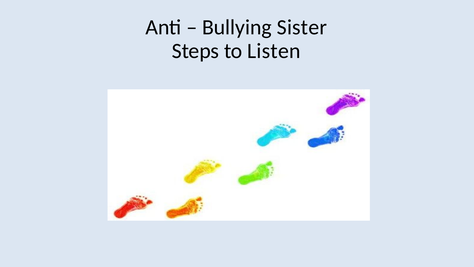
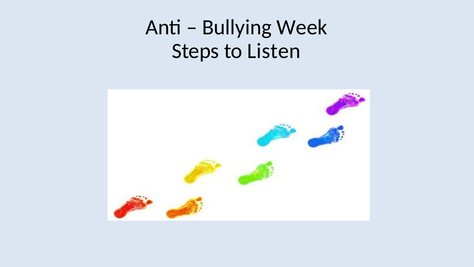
Sister: Sister -> Week
